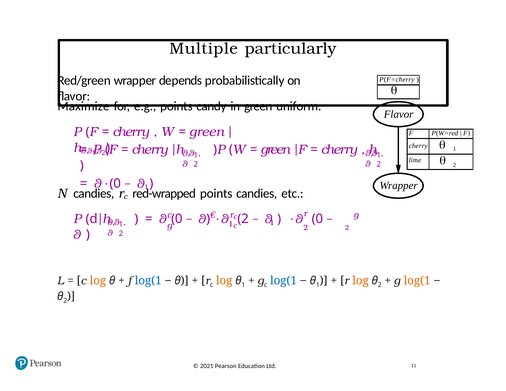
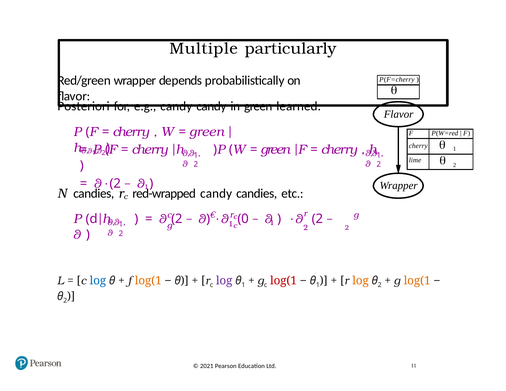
Maximize: Maximize -> Posteriori
e.g points: points -> candy
uniform: uniform -> learned
0 at (115, 184): 0 -> 2
points at (216, 193): points -> candy
0 at (177, 219): 0 -> 2
2 at (243, 219): 2 -> 0
0 at (317, 219): 0 -> 2
log at (98, 281) colour: orange -> blue
log(1 at (148, 281) colour: blue -> orange
log at (224, 281) colour: orange -> purple
log(1 at (284, 281) colour: blue -> red
